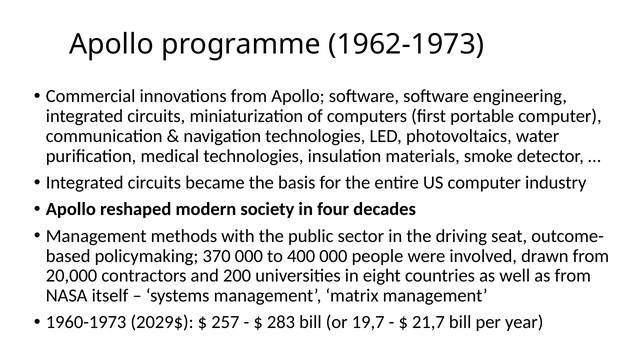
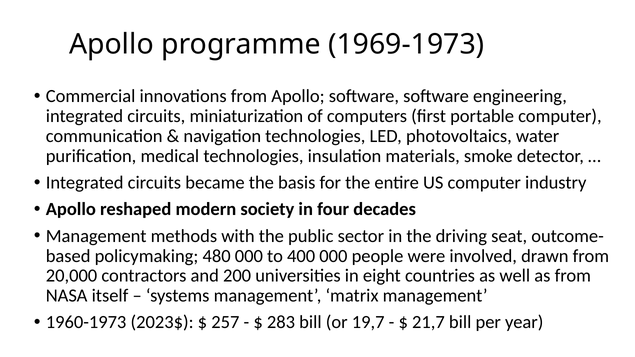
1962-1973: 1962-1973 -> 1969-1973
370: 370 -> 480
2029$: 2029$ -> 2023$
